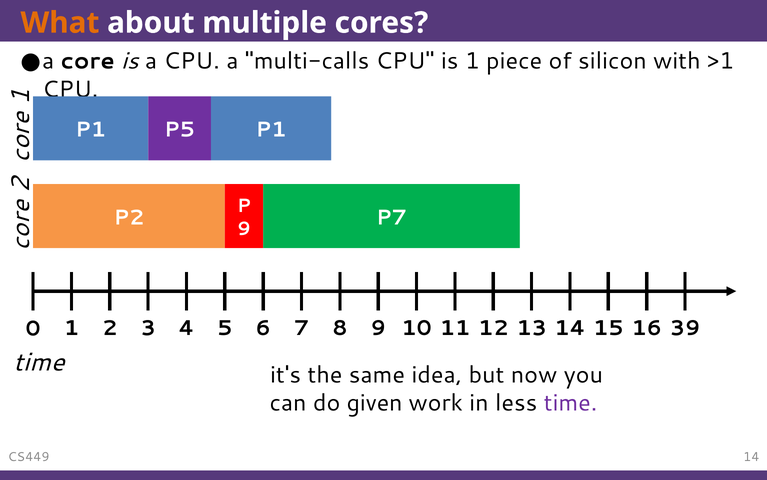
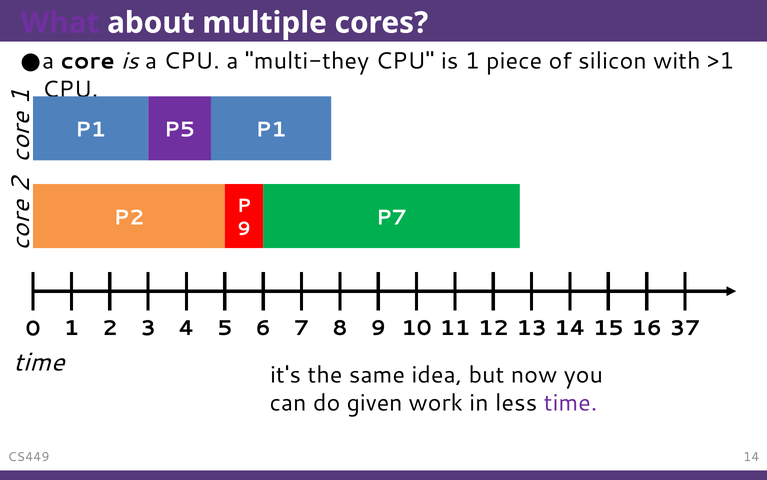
What colour: orange -> purple
multi-calls: multi-calls -> multi-they
39: 39 -> 37
